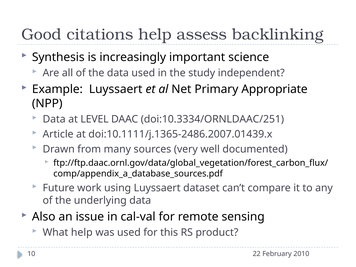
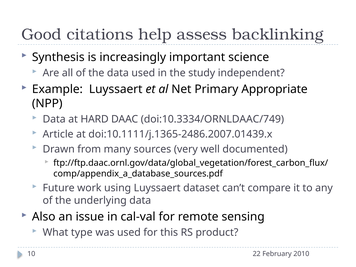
LEVEL: LEVEL -> HARD
doi:10.3334/ORNLDAAC/251: doi:10.3334/ORNLDAAC/251 -> doi:10.3334/ORNLDAAC/749
What help: help -> type
